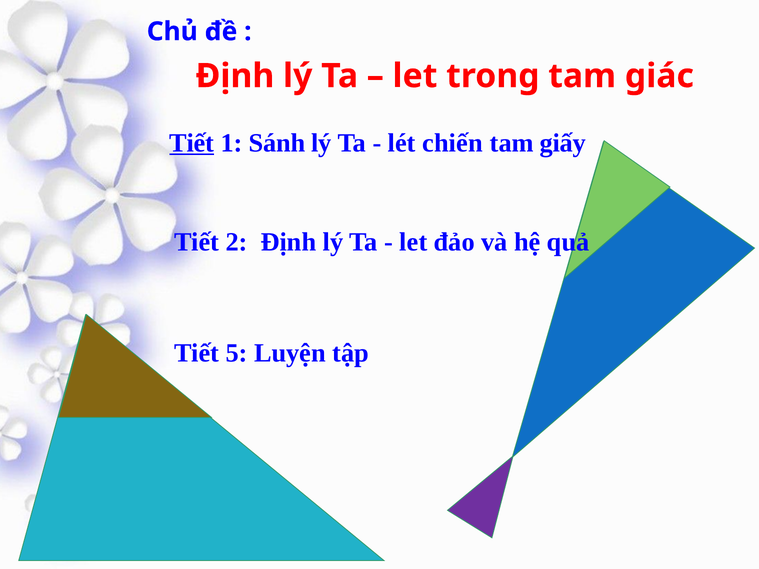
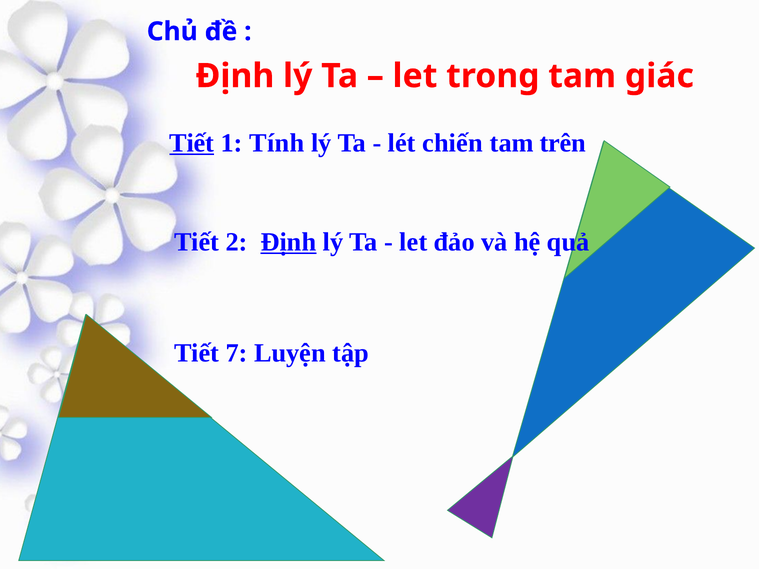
Sánh: Sánh -> Tính
giấy: giấy -> trên
Định underline: none -> present
5: 5 -> 7
